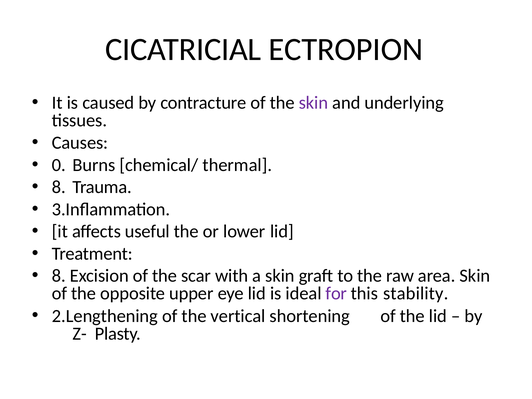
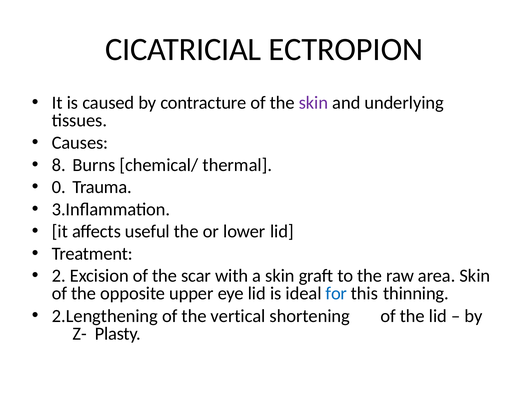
0: 0 -> 8
8 at (59, 187): 8 -> 0
8 at (59, 276): 8 -> 2
for colour: purple -> blue
stability: stability -> thinning
